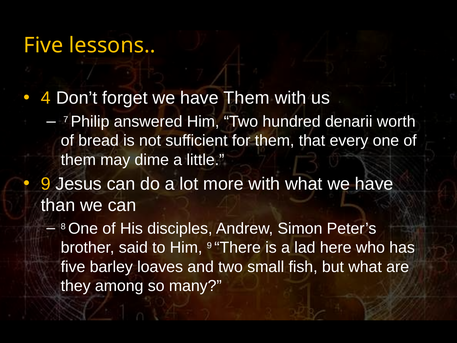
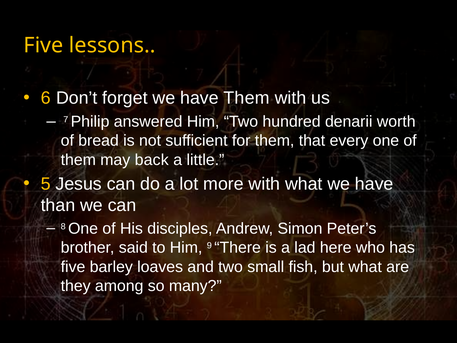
4: 4 -> 6
dime: dime -> back
9 at (46, 184): 9 -> 5
